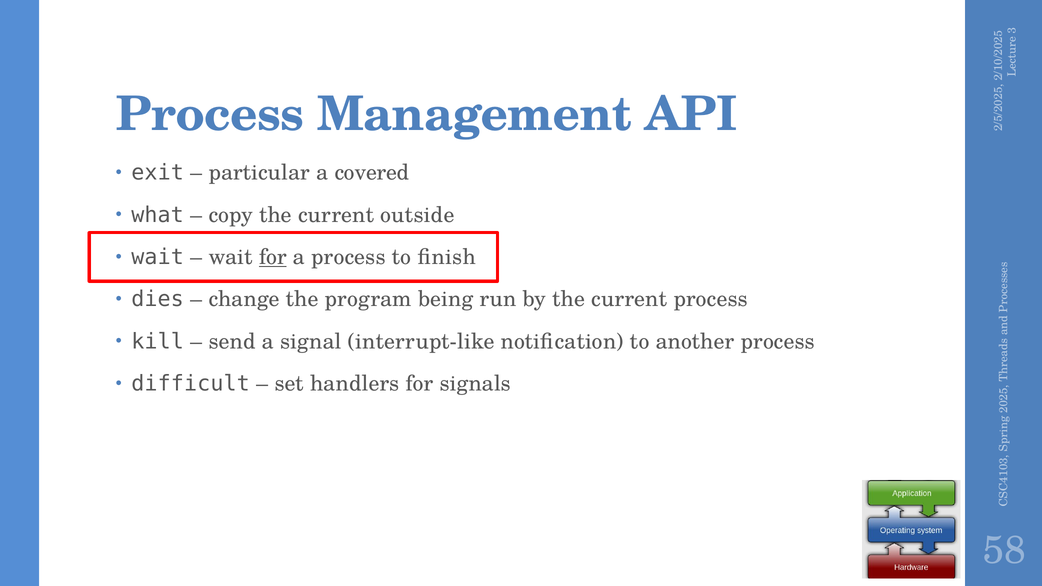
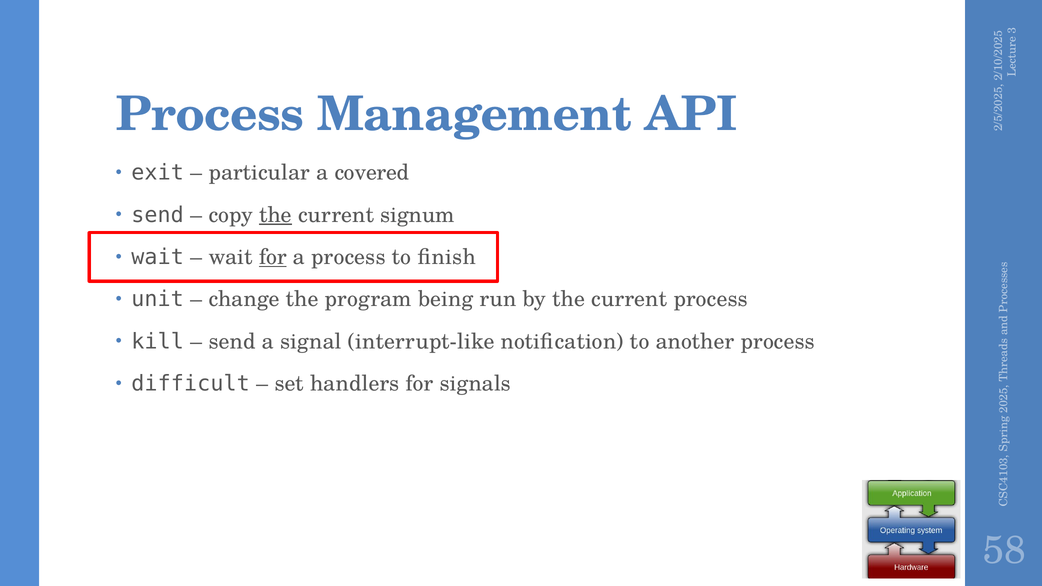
what at (158, 215): what -> send
the at (275, 215) underline: none -> present
outside: outside -> signum
dies: dies -> unit
